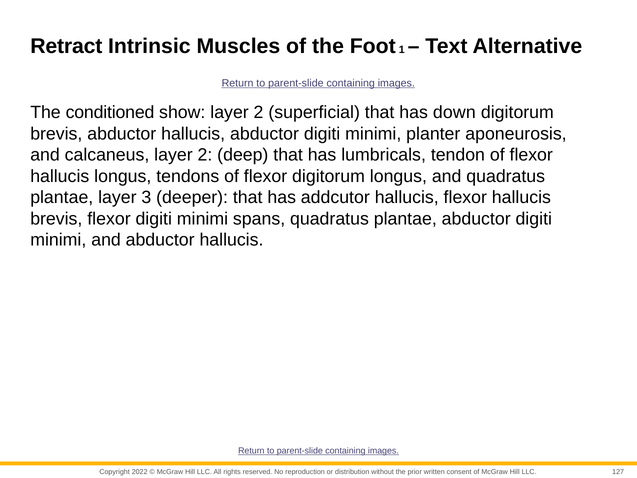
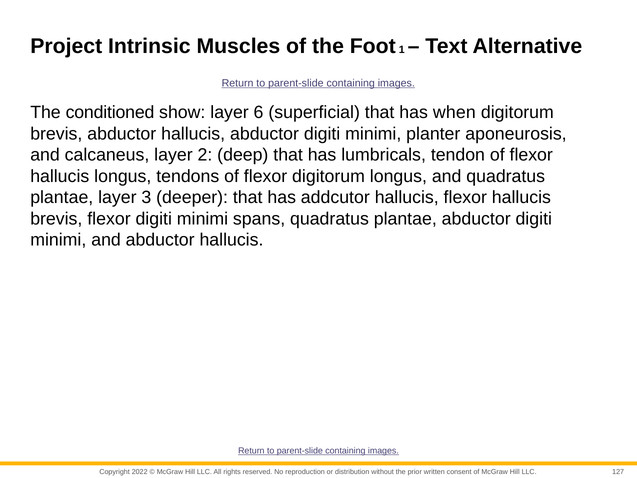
Retract: Retract -> Project
show layer 2: 2 -> 6
down: down -> when
